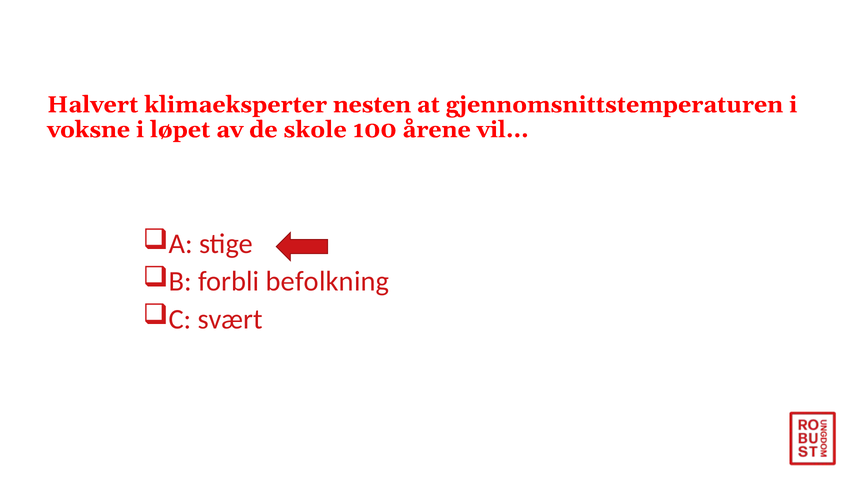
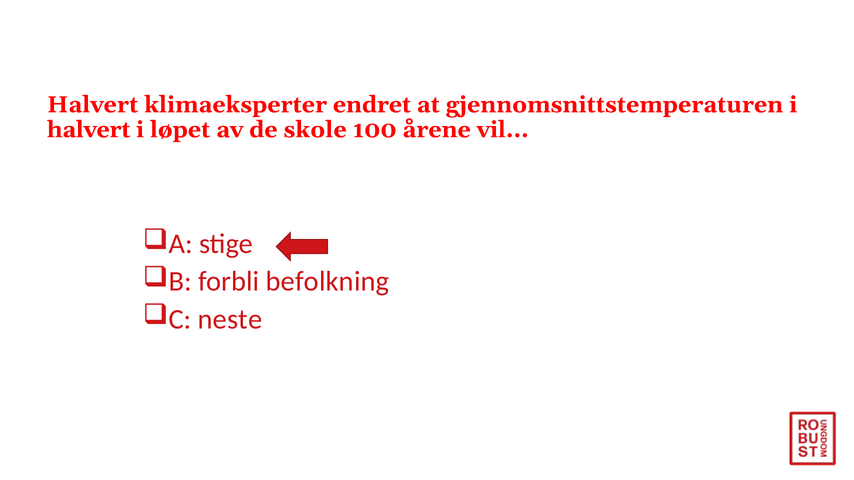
nesten: nesten -> endret
voksne at (89, 130): voksne -> halvert
svært: svært -> neste
